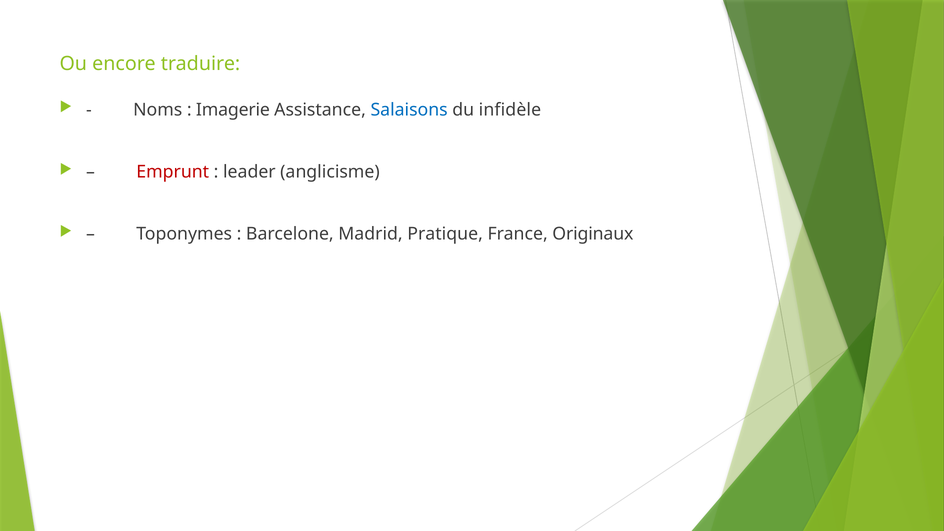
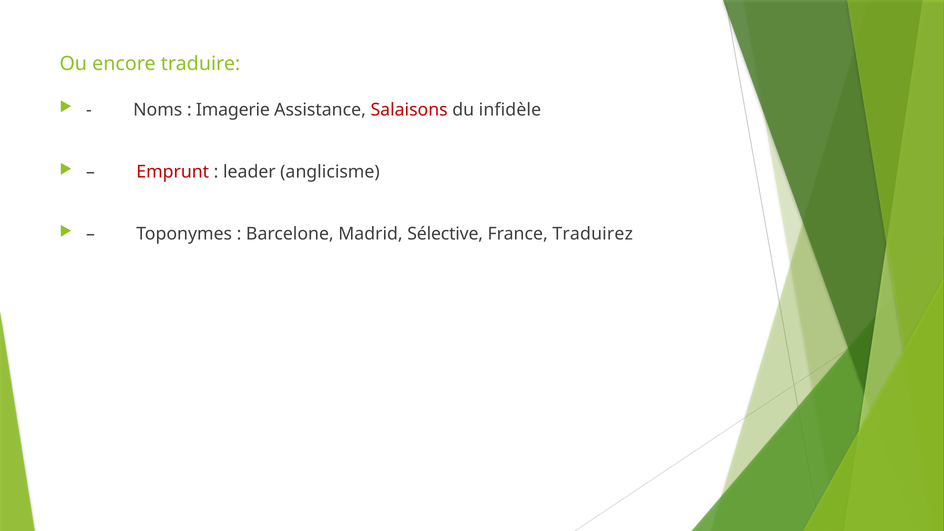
Salaisons colour: blue -> red
Pratique: Pratique -> Sélective
Originaux: Originaux -> Traduirez
